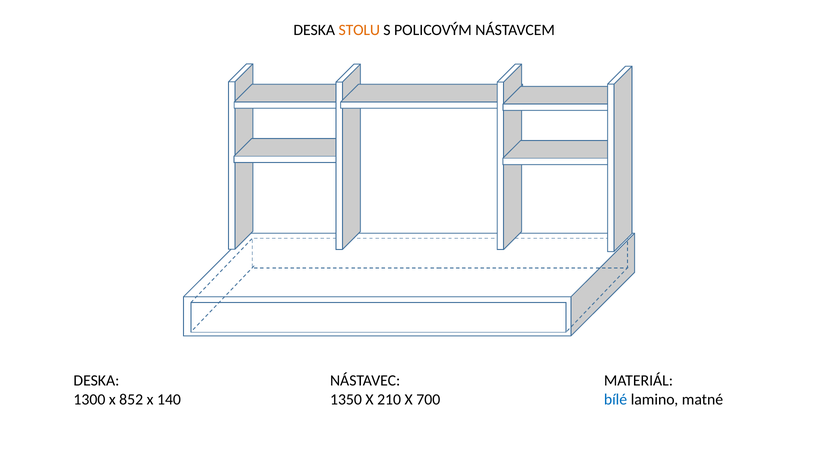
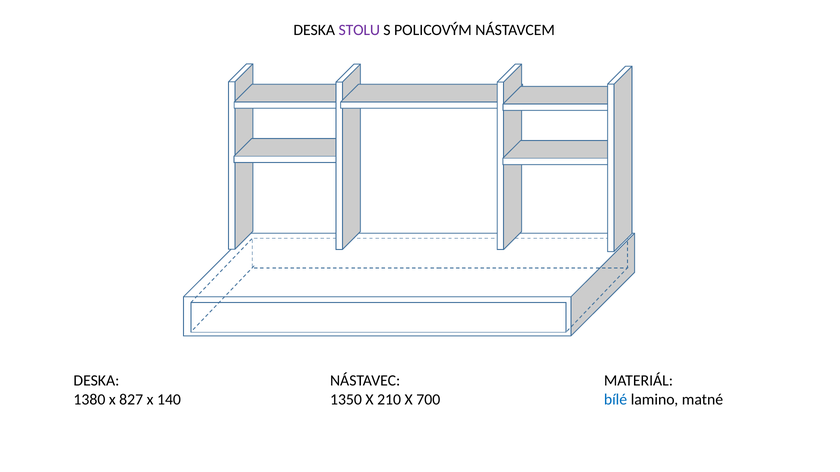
STOLU colour: orange -> purple
1300: 1300 -> 1380
852: 852 -> 827
